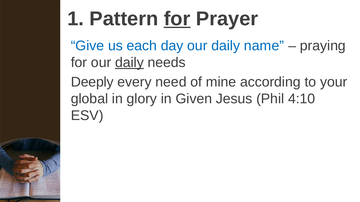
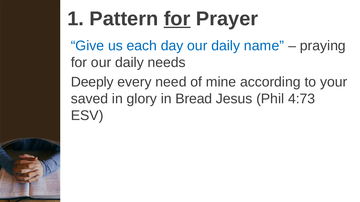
daily at (129, 63) underline: present -> none
global: global -> saved
Given: Given -> Bread
4:10: 4:10 -> 4:73
